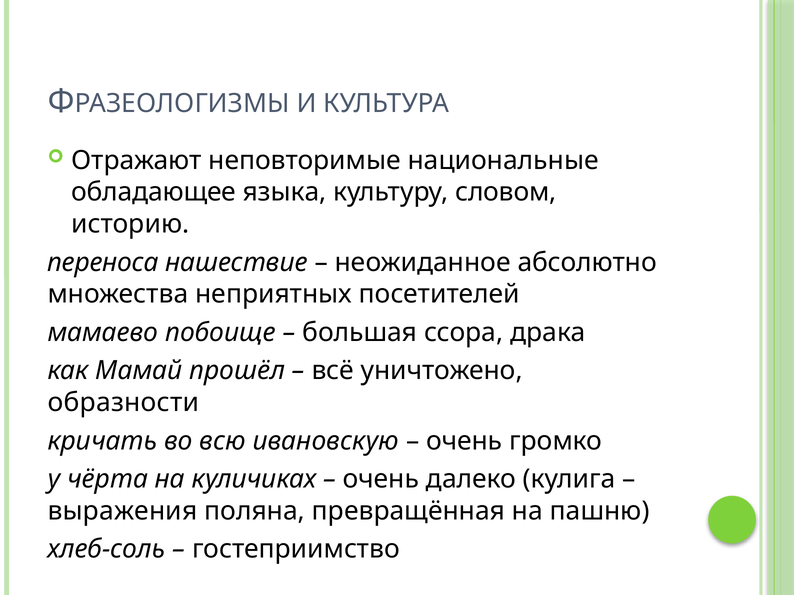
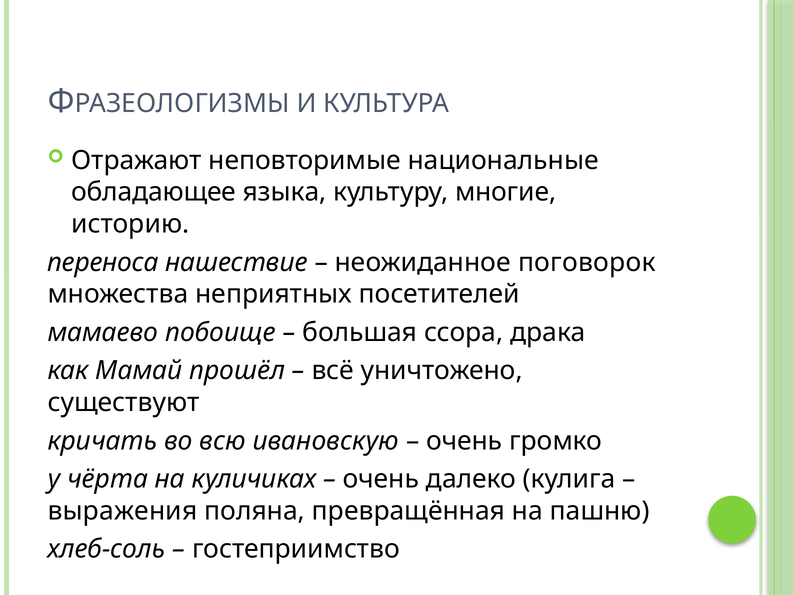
словом: словом -> многие
абсолютно: абсолютно -> поговорок
образности: образности -> существуют
